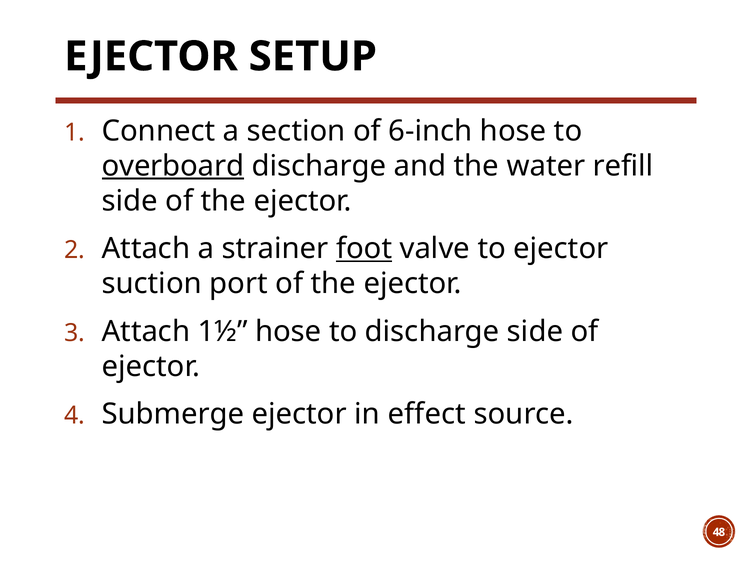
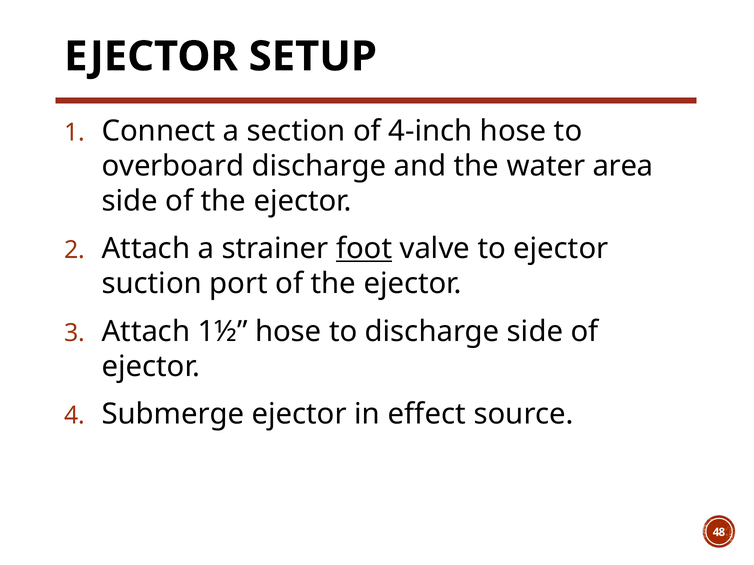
6-inch: 6-inch -> 4-inch
overboard underline: present -> none
refill: refill -> area
